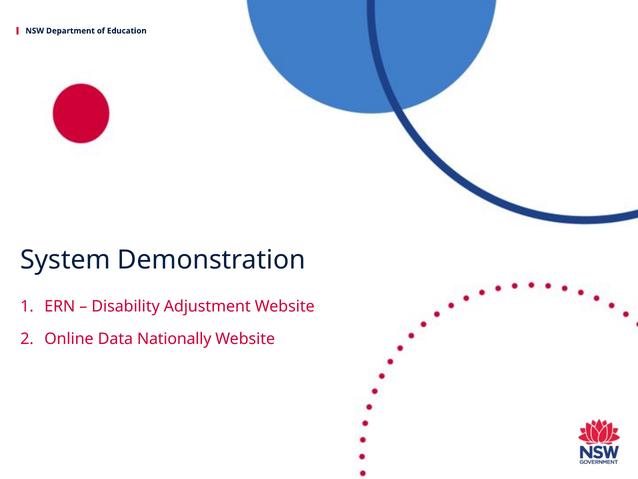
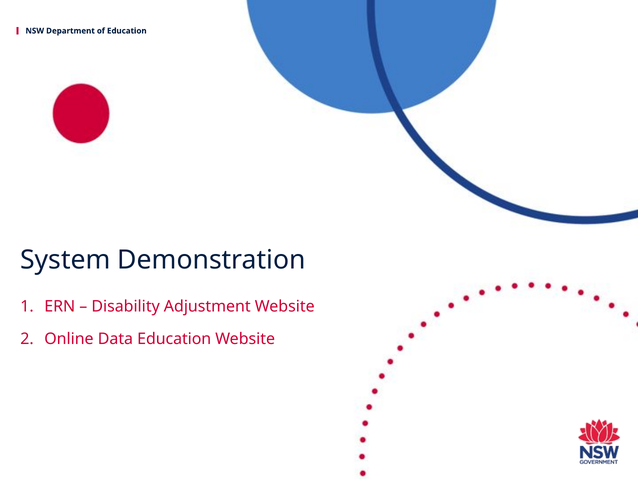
Data Nationally: Nationally -> Education
